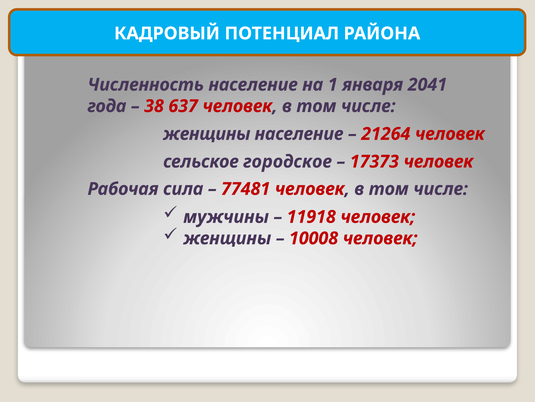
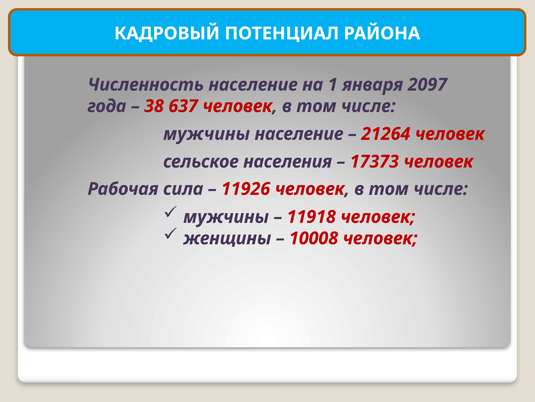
2041: 2041 -> 2097
женщины at (207, 134): женщины -> мужчины
городское: городское -> населения
77481: 77481 -> 11926
